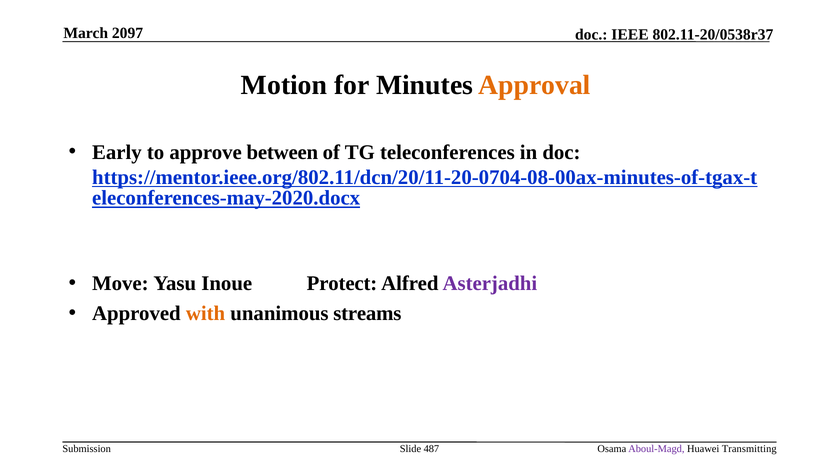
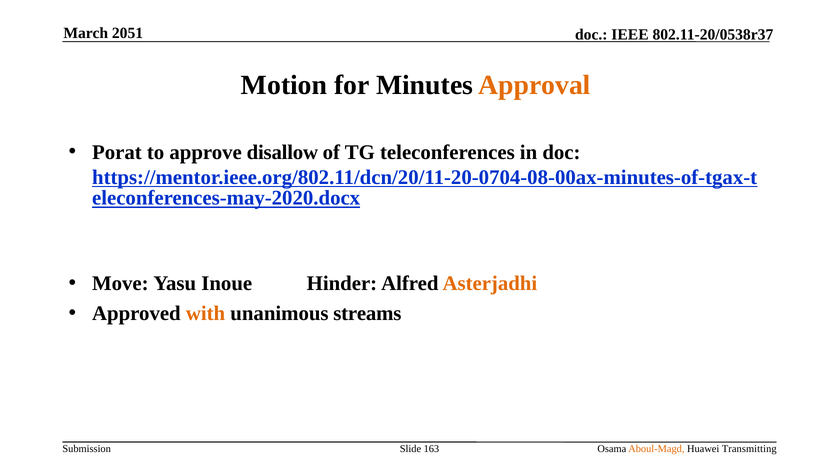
2097: 2097 -> 2051
Early: Early -> Porat
between: between -> disallow
Protect: Protect -> Hinder
Asterjadhi colour: purple -> orange
487: 487 -> 163
Aboul-Magd colour: purple -> orange
